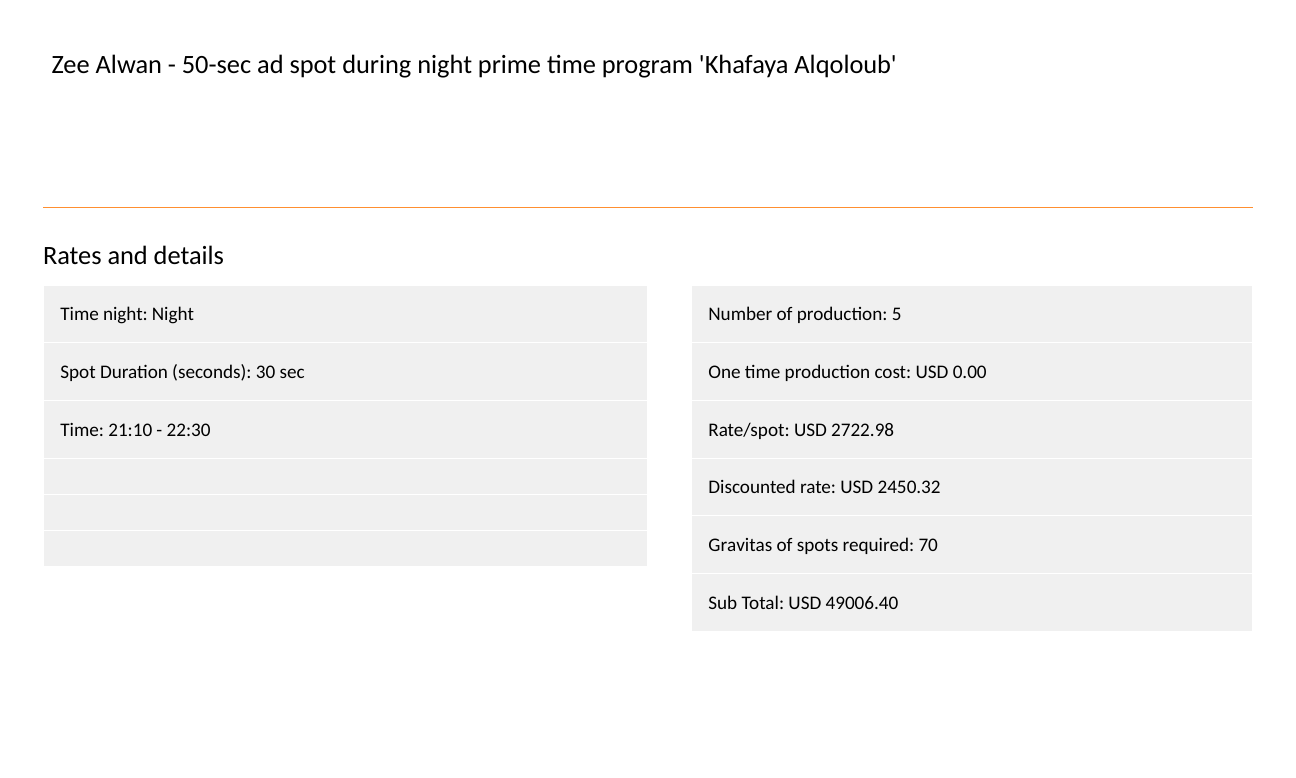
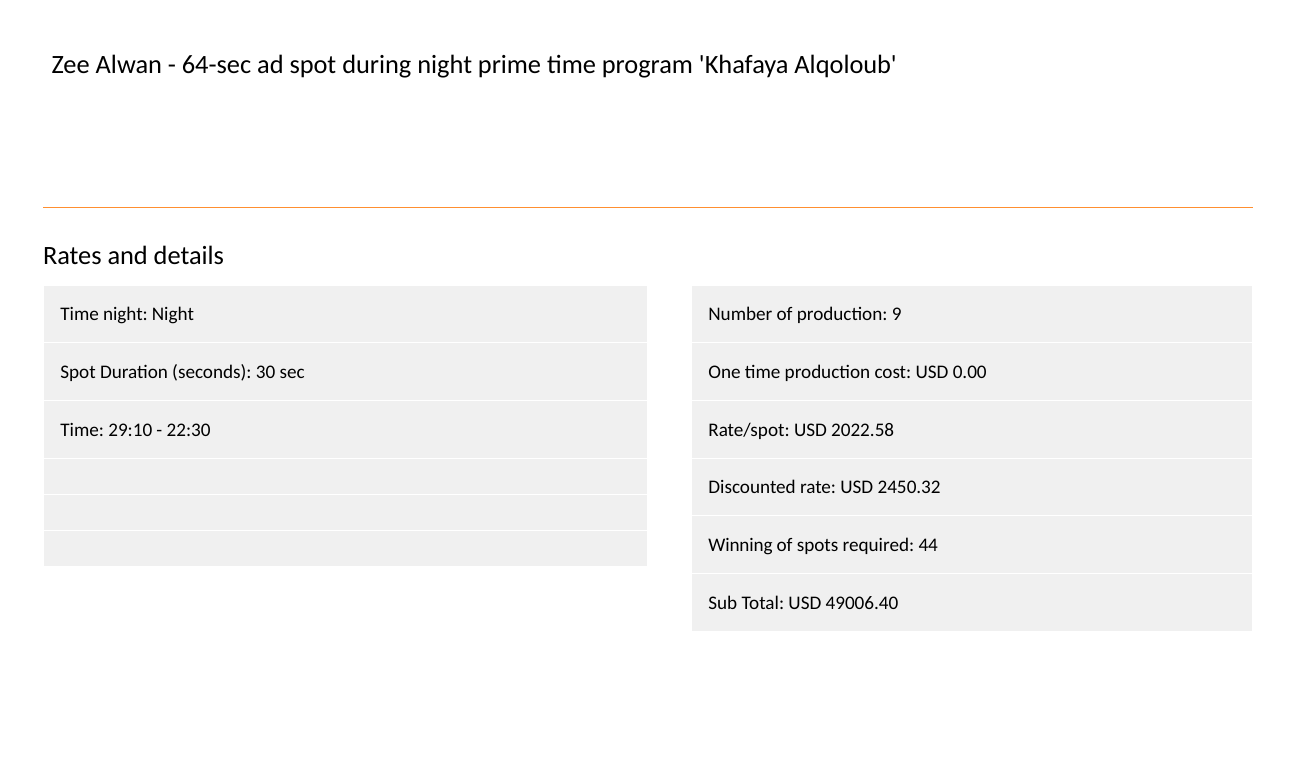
50-sec: 50-sec -> 64-sec
5: 5 -> 9
21:10: 21:10 -> 29:10
2722.98: 2722.98 -> 2022.58
Gravitas: Gravitas -> Winning
70: 70 -> 44
